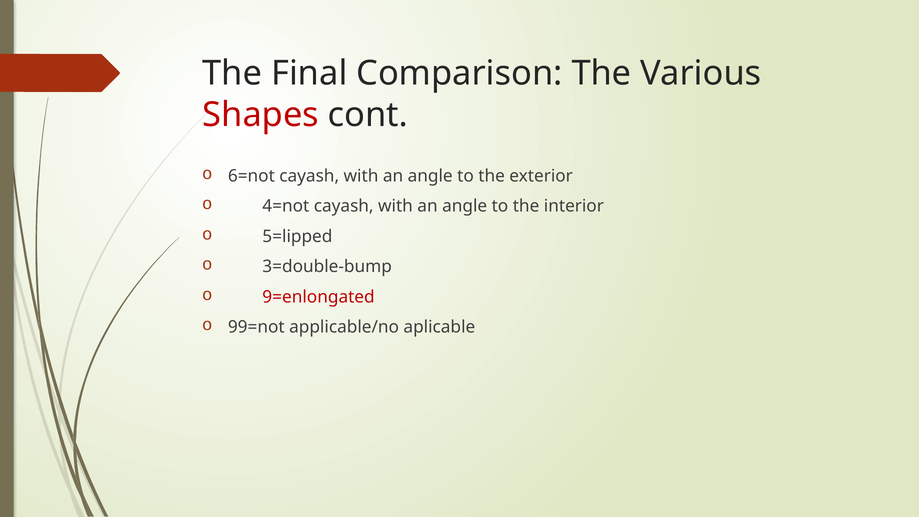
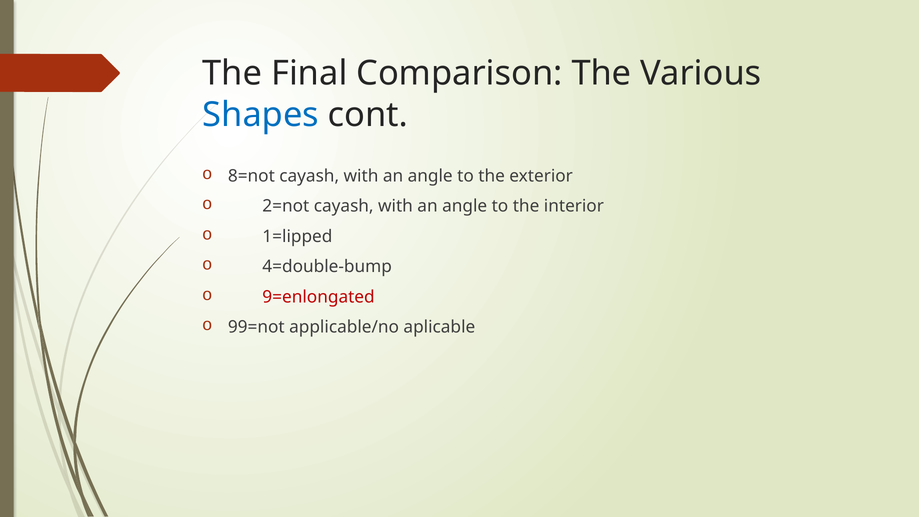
Shapes colour: red -> blue
6=not: 6=not -> 8=not
4=not: 4=not -> 2=not
5=lipped: 5=lipped -> 1=lipped
3=double-bump: 3=double-bump -> 4=double-bump
